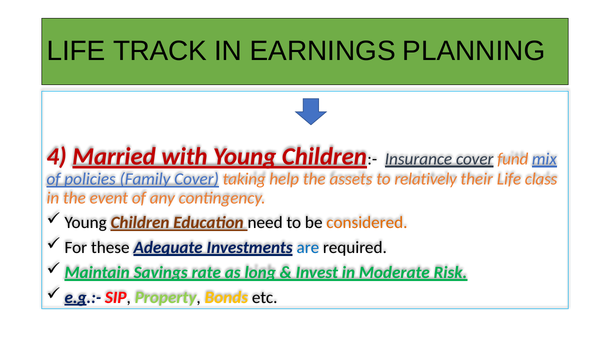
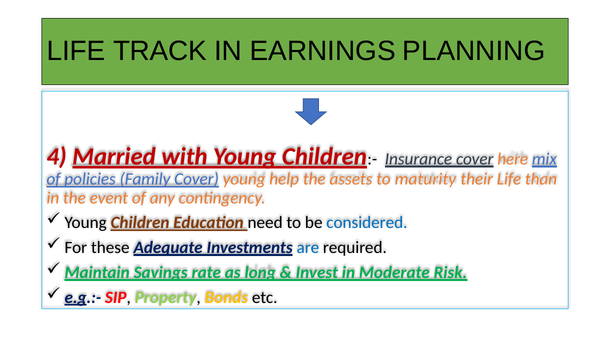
fund: fund -> here
Cover taking: taking -> young
relatively: relatively -> maturity
class: class -> than
considered colour: orange -> blue
